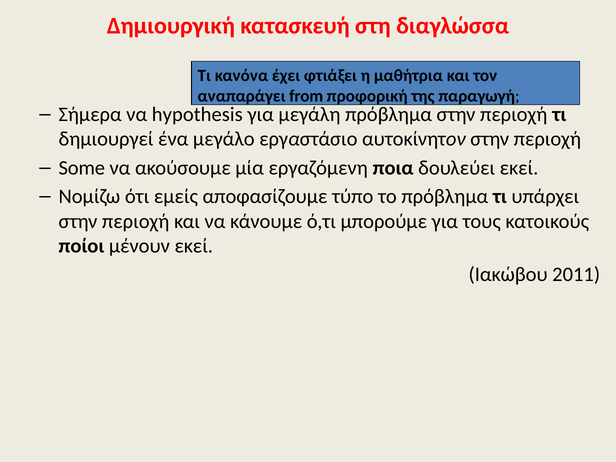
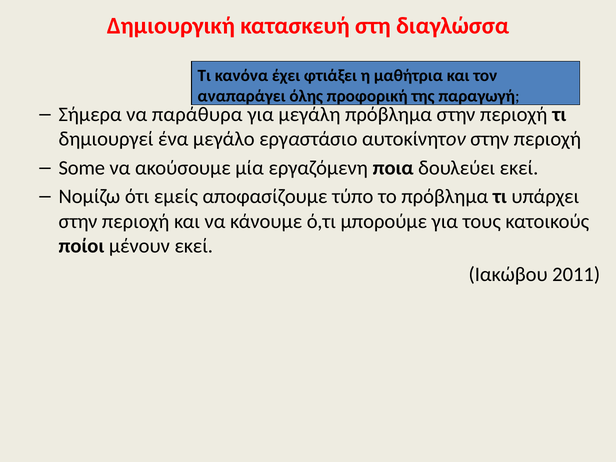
from: from -> όλης
hypothesis: hypothesis -> παράθυρα
